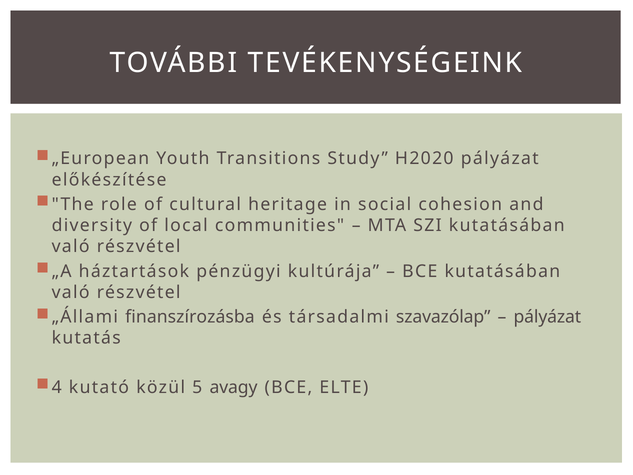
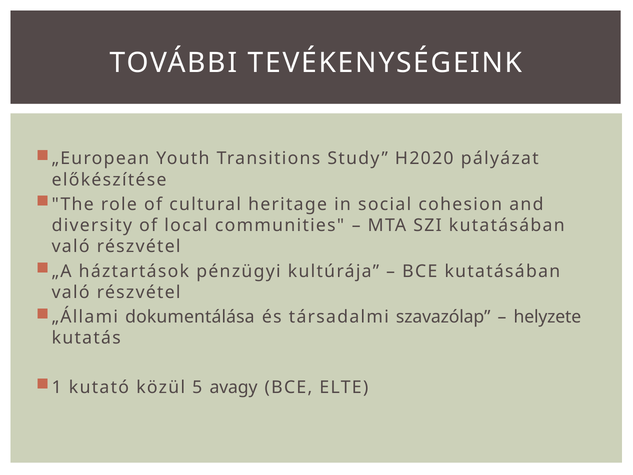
finanszírozásba: finanszírozásba -> dokumentálása
pályázat at (547, 317): pályázat -> helyzete
4: 4 -> 1
